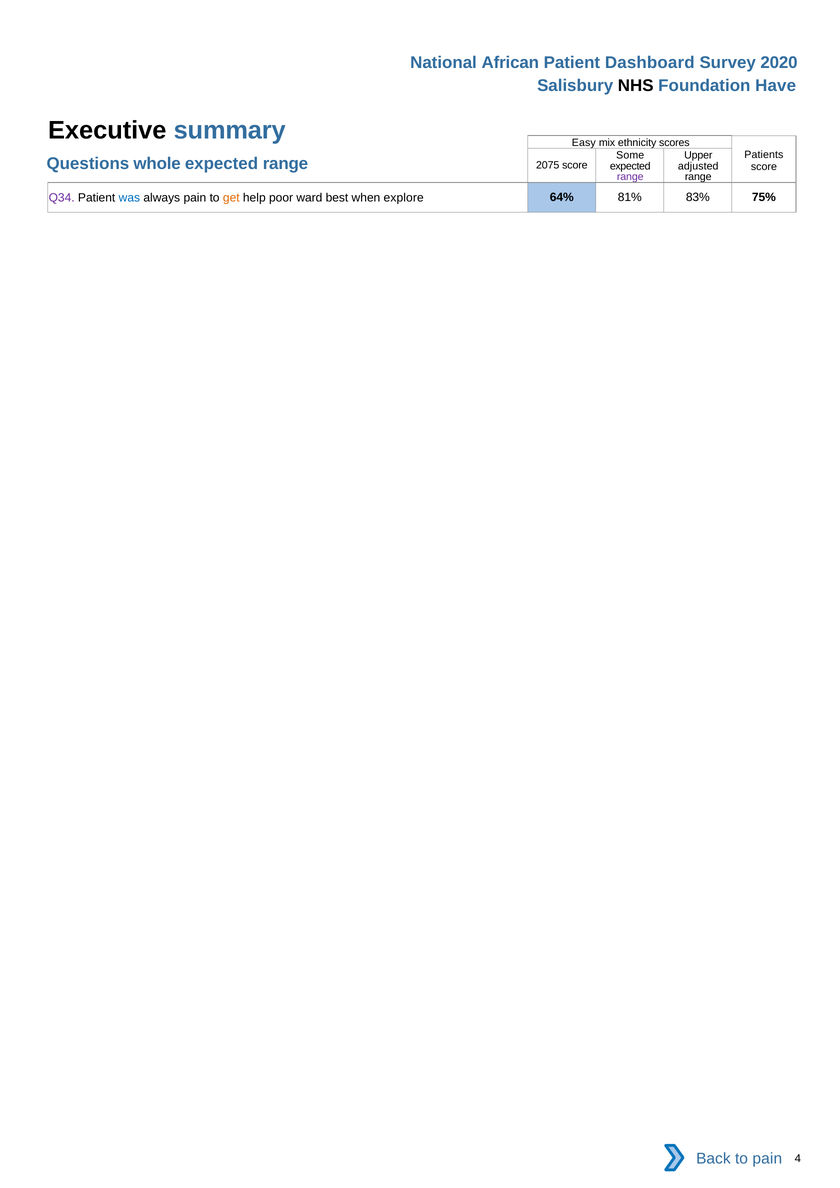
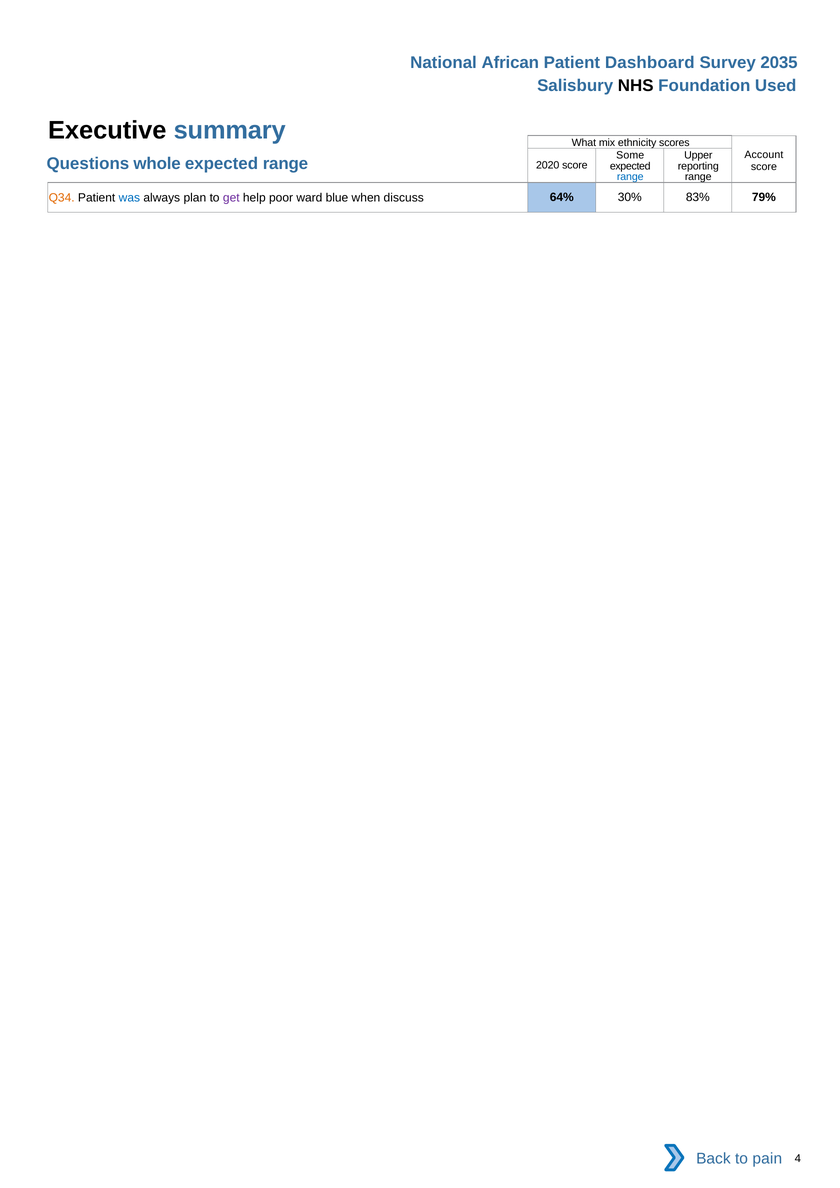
2020: 2020 -> 2035
Have: Have -> Used
Easy: Easy -> What
Patients: Patients -> Account
2075: 2075 -> 2020
adjusted: adjusted -> reporting
range at (630, 177) colour: purple -> blue
Q34 colour: purple -> orange
always pain: pain -> plan
get colour: orange -> purple
best: best -> blue
explore: explore -> discuss
81%: 81% -> 30%
75%: 75% -> 79%
